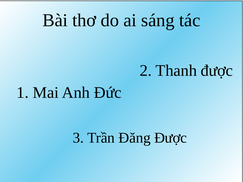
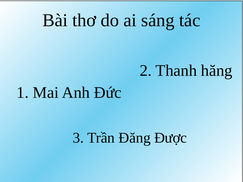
Thanh được: được -> hăng
